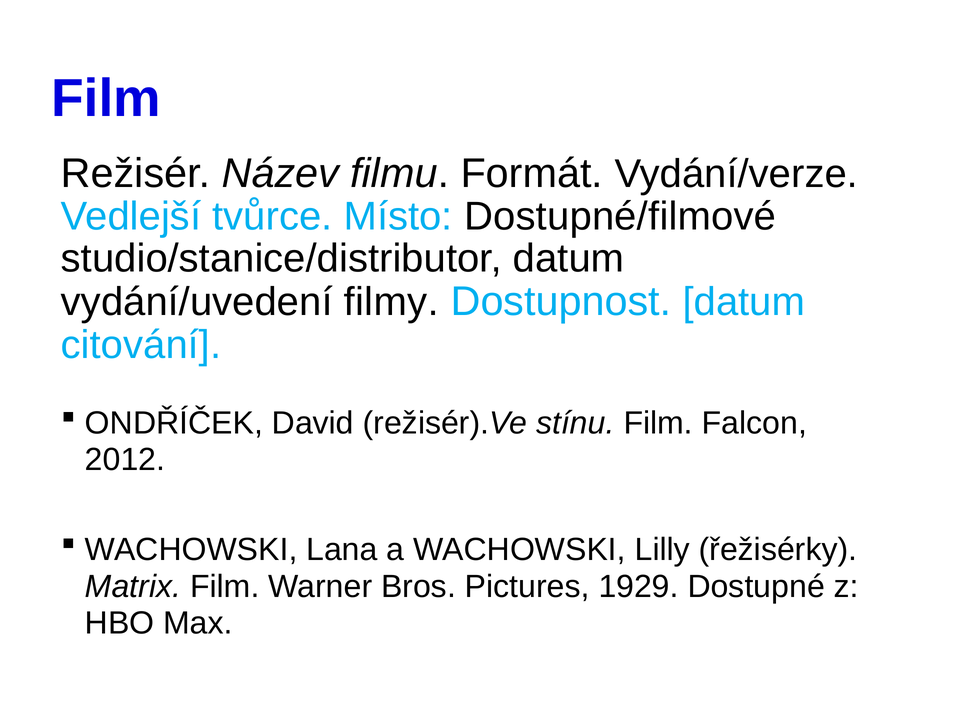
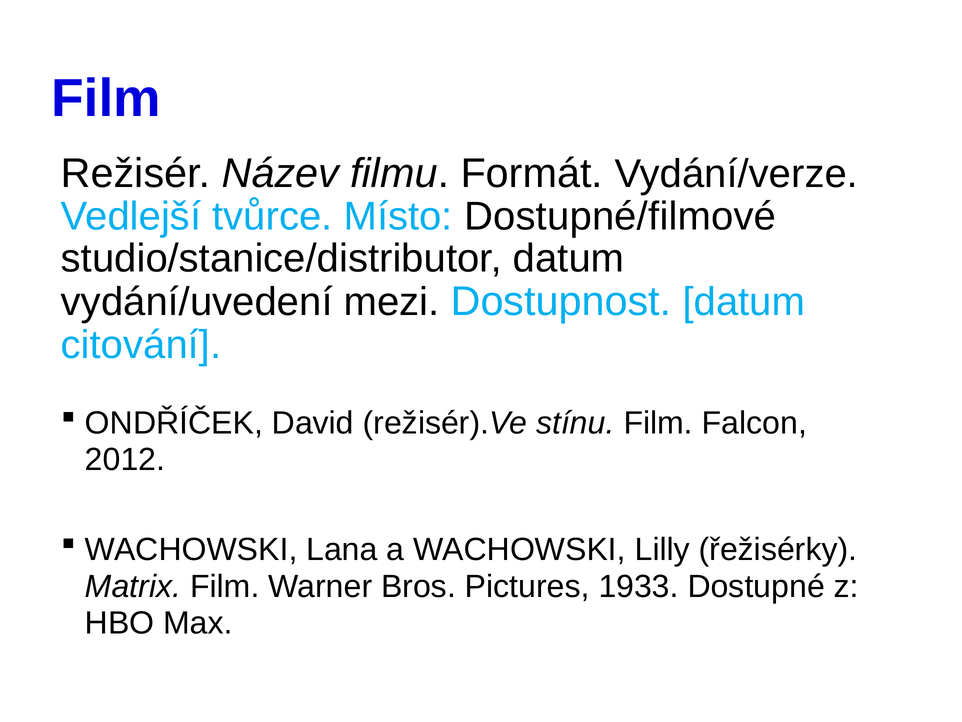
filmy: filmy -> mezi
1929: 1929 -> 1933
